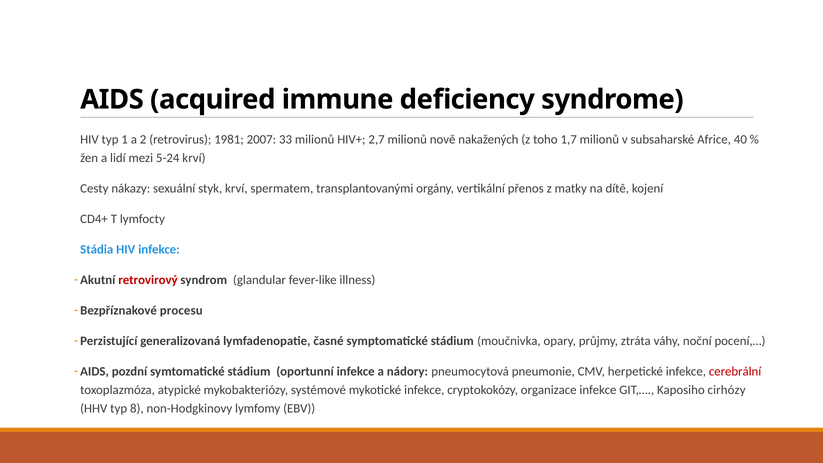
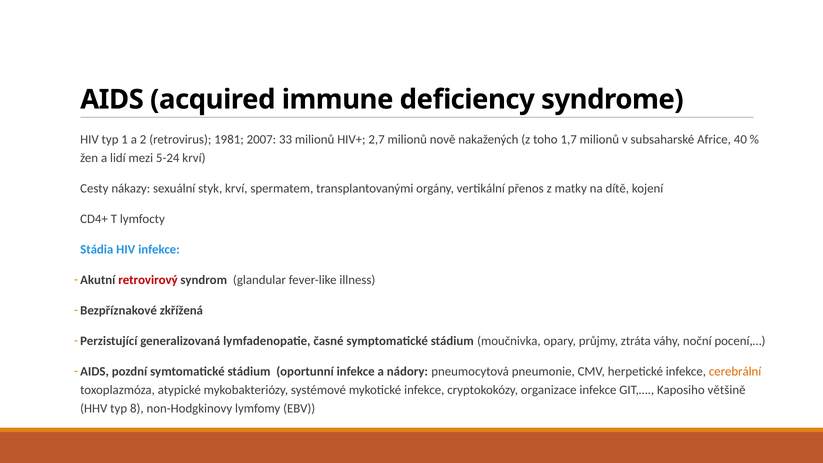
procesu: procesu -> zkřížená
cerebrální colour: red -> orange
cirhózy: cirhózy -> většině
